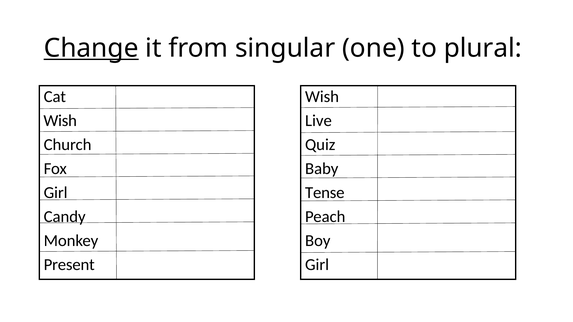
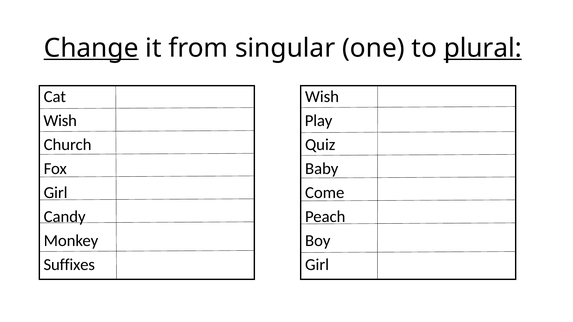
plural underline: none -> present
Live: Live -> Play
Tense: Tense -> Come
Present: Present -> Suffixes
